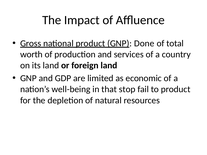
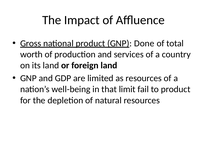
as economic: economic -> resources
stop: stop -> limit
